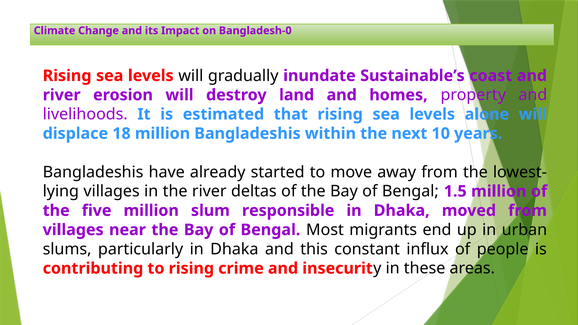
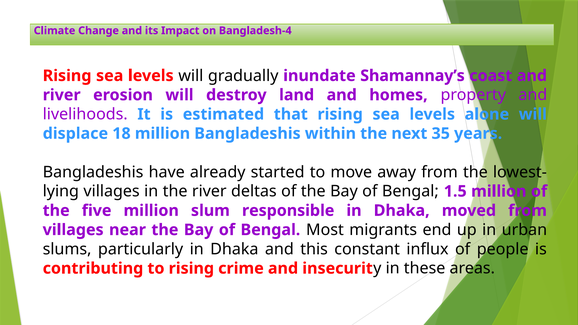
Bangladesh-0: Bangladesh-0 -> Bangladesh-4
Sustainable’s: Sustainable’s -> Shamannay’s
10: 10 -> 35
